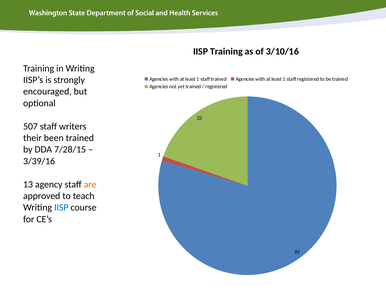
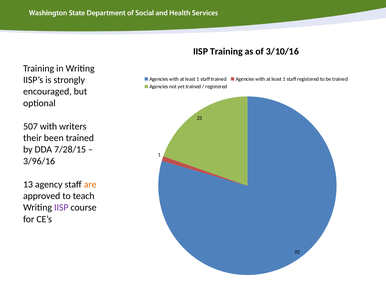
507 staff: staff -> with
3/39/16: 3/39/16 -> 3/96/16
IISP at (61, 207) colour: blue -> purple
